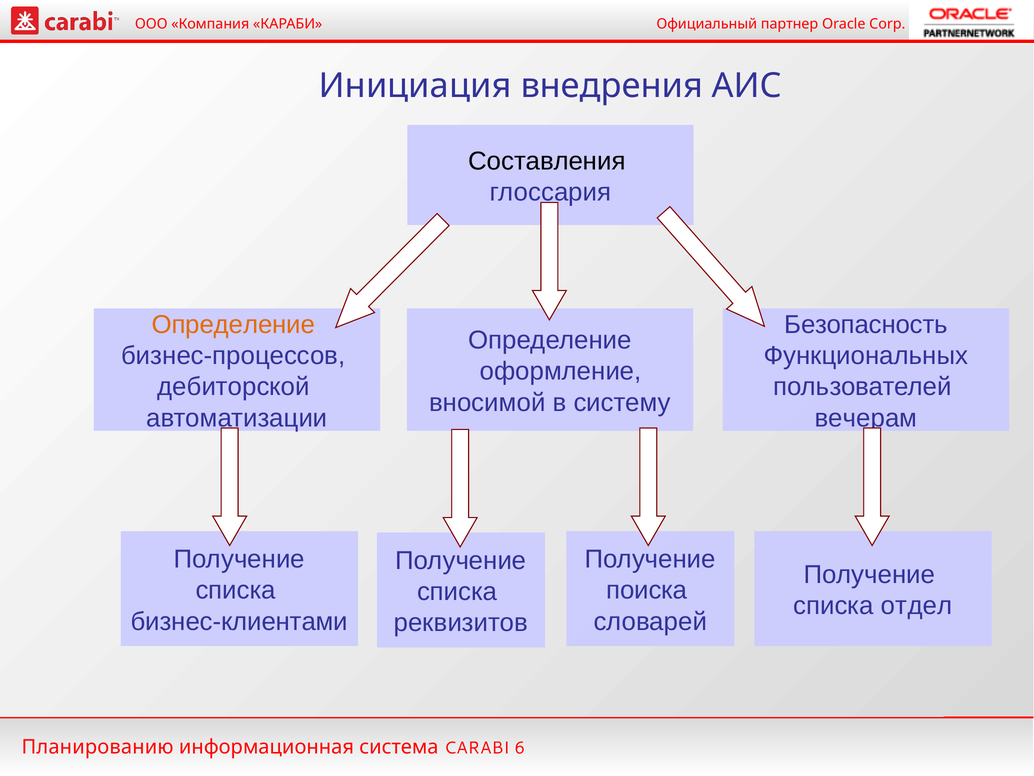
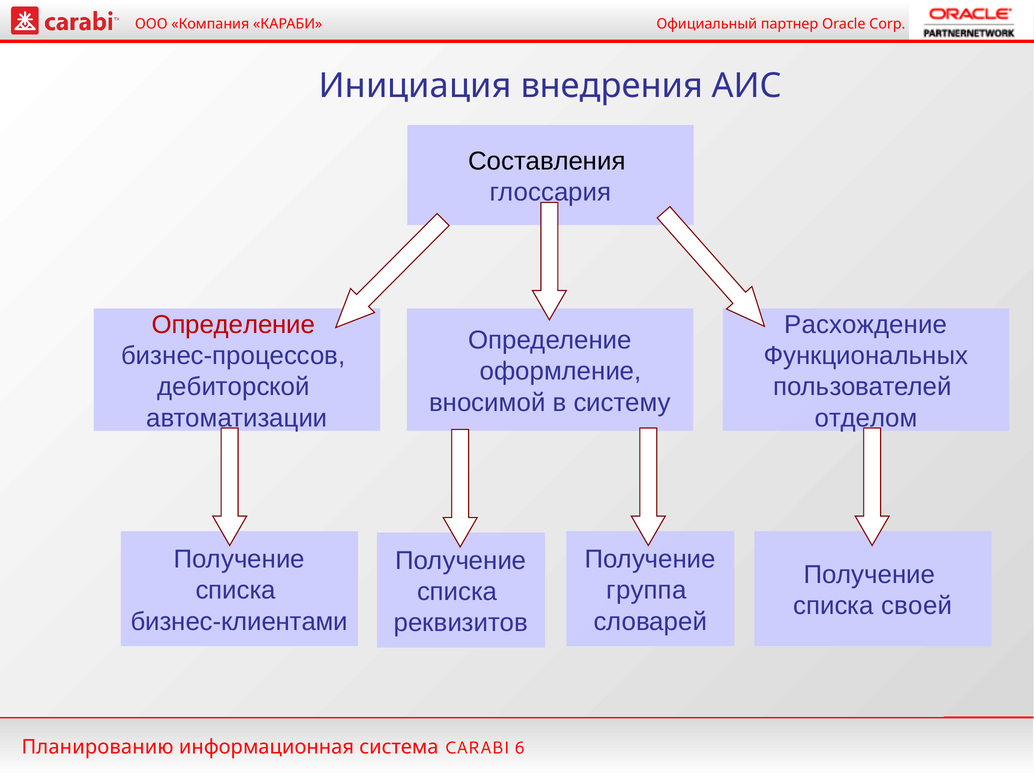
Определение at (233, 325) colour: orange -> red
Безопасность: Безопасность -> Расхождение
вечерам: вечерам -> отделом
поиска: поиска -> группа
отдел: отдел -> своей
